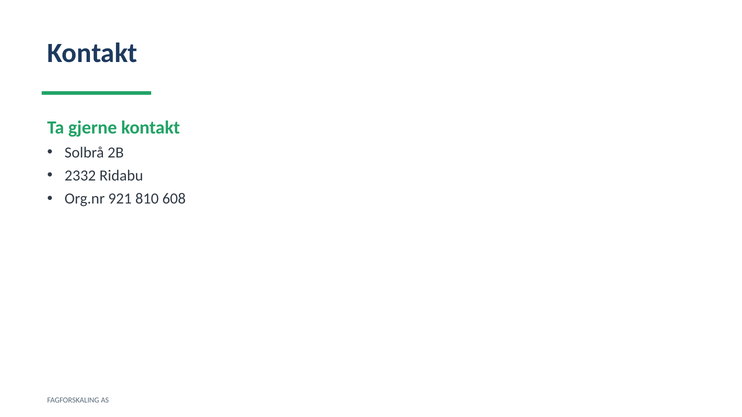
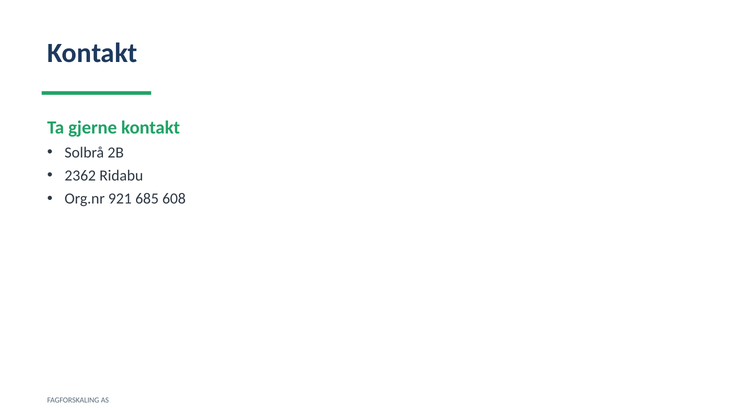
2332: 2332 -> 2362
810: 810 -> 685
